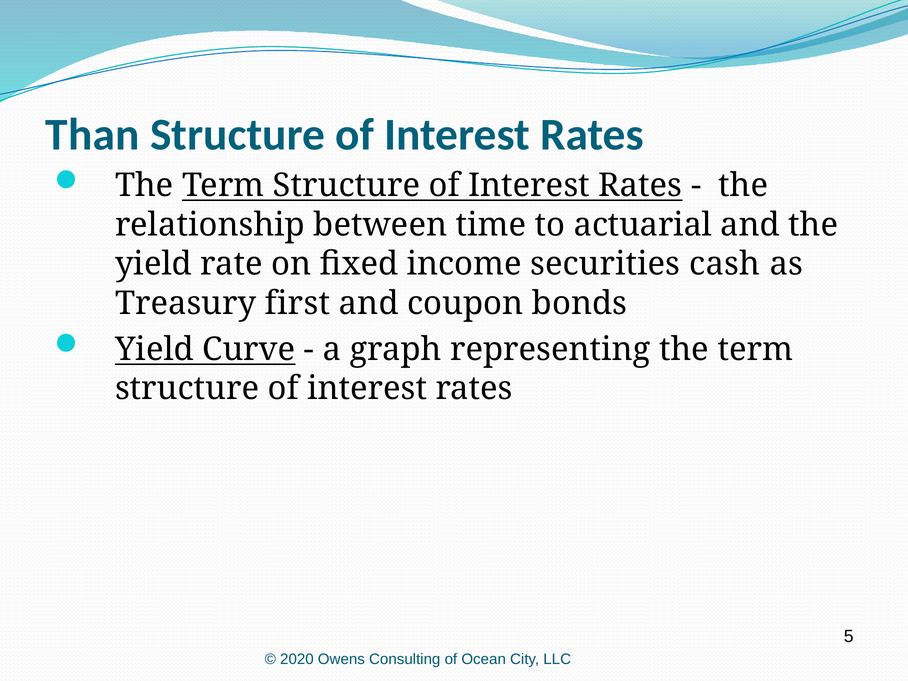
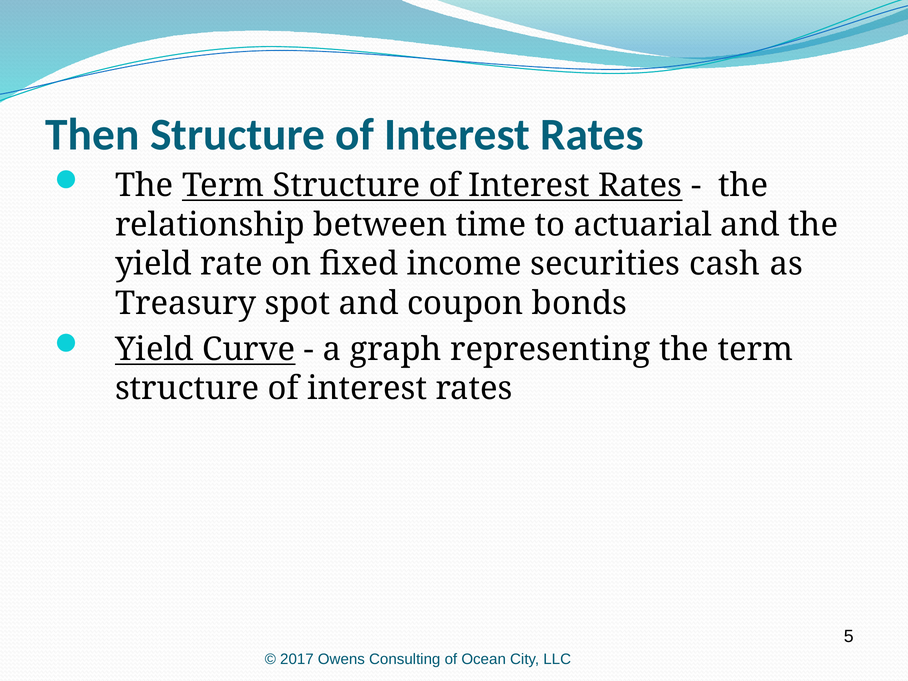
Than: Than -> Then
first: first -> spot
2020: 2020 -> 2017
